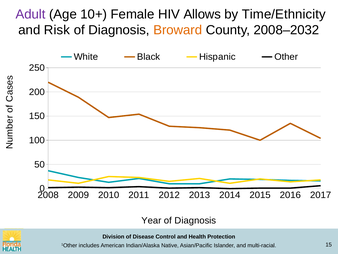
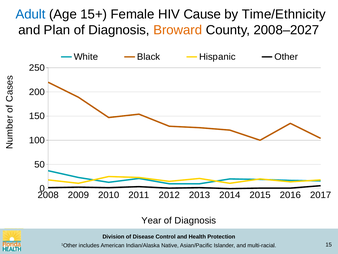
Adult colour: purple -> blue
10+: 10+ -> 15+
Allows: Allows -> Cause
Risk: Risk -> Plan
2008–2032: 2008–2032 -> 2008–2027
